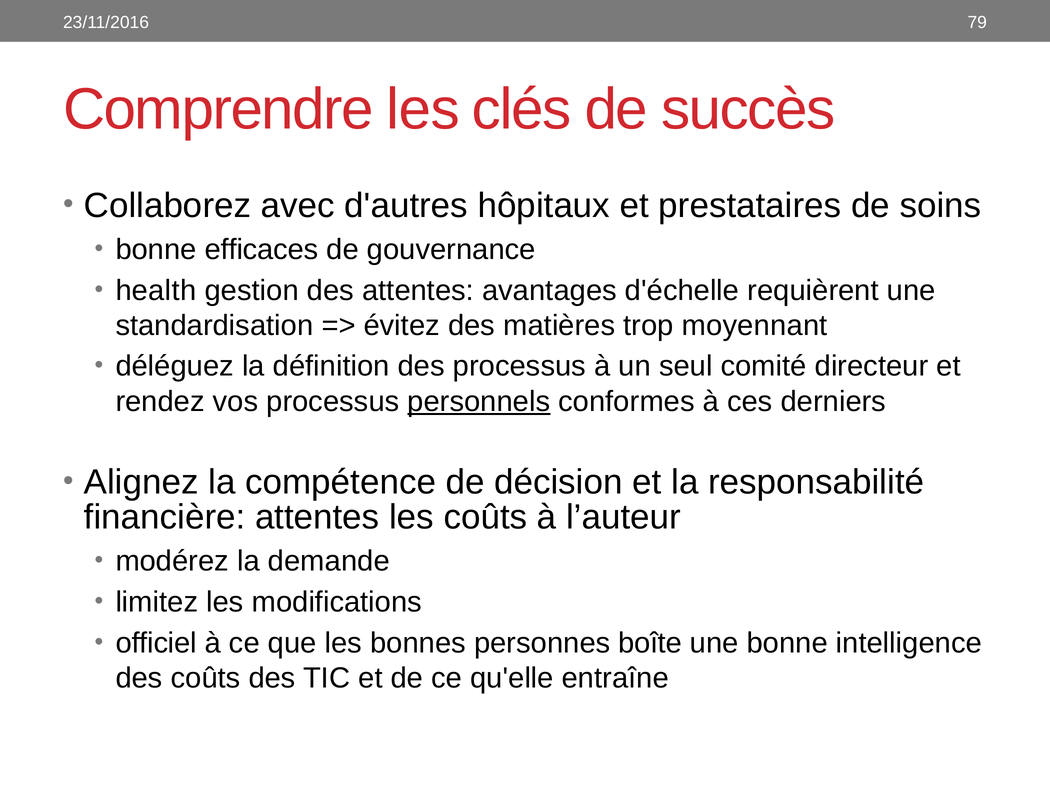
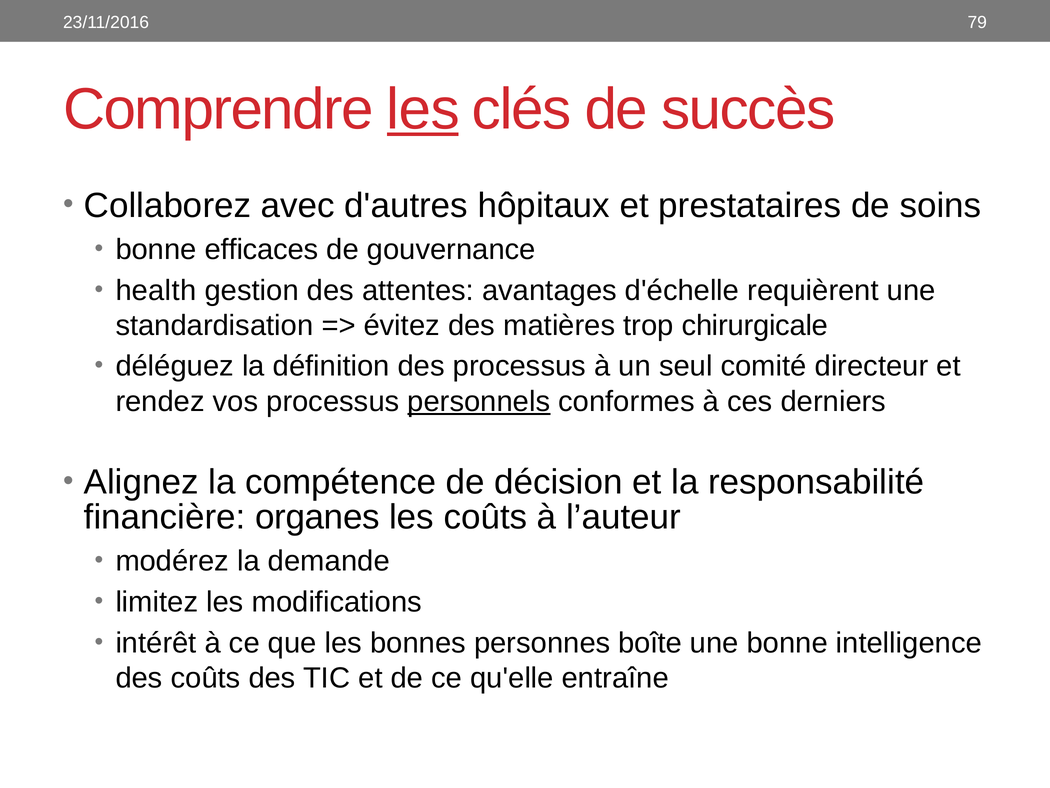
les at (423, 109) underline: none -> present
moyennant: moyennant -> chirurgicale
financière attentes: attentes -> organes
officiel: officiel -> intérêt
